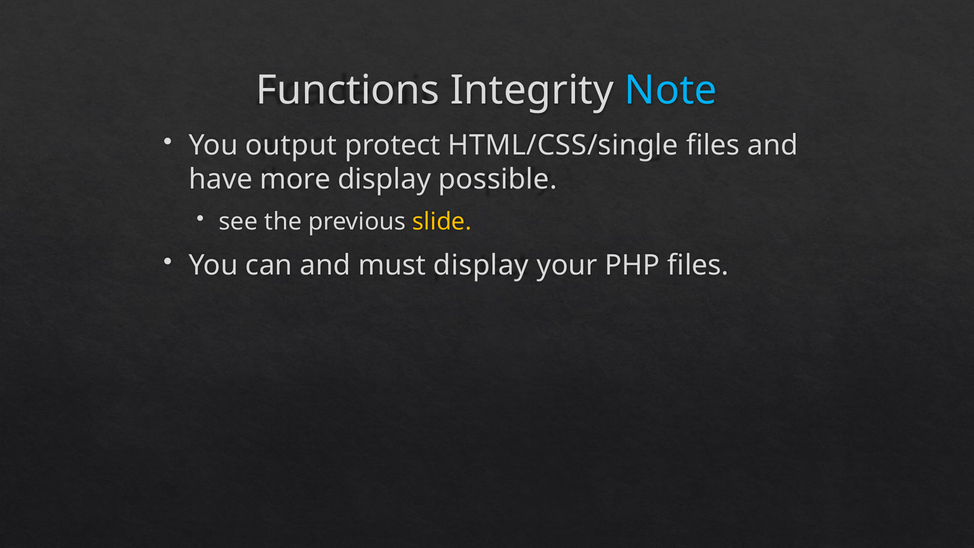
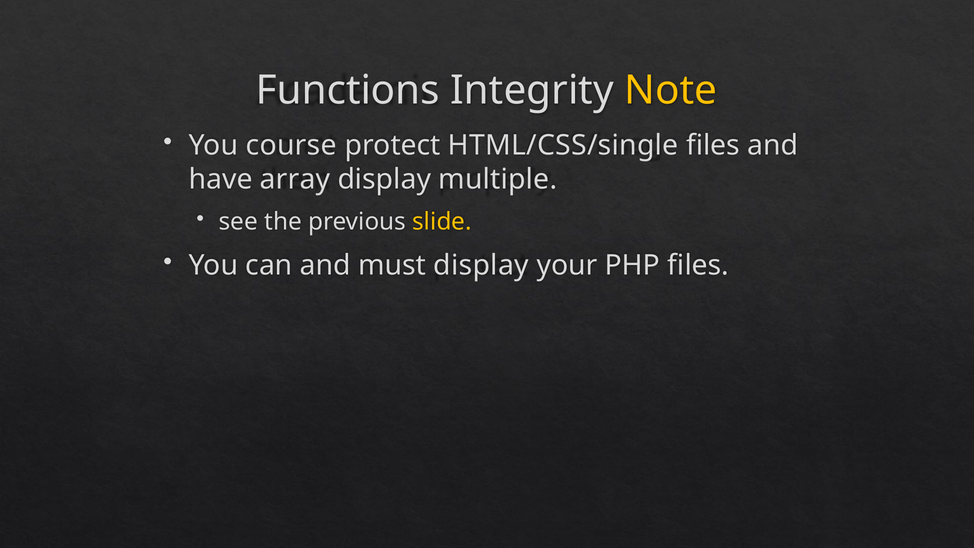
Note colour: light blue -> yellow
output: output -> course
more: more -> array
possible: possible -> multiple
